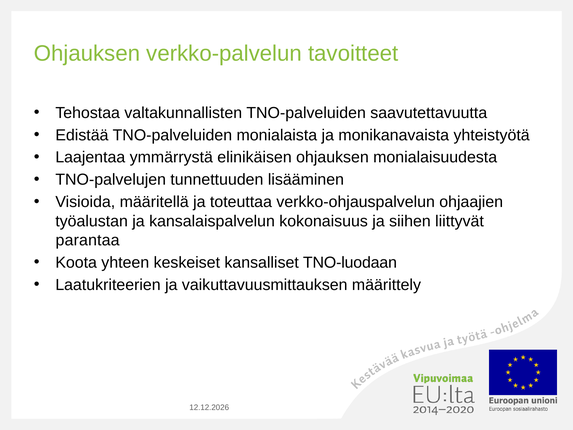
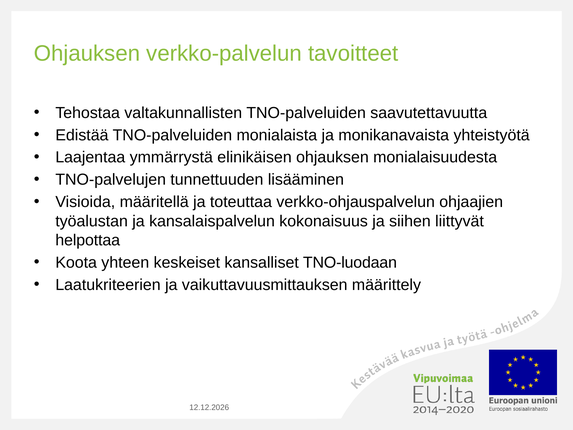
parantaa: parantaa -> helpottaa
